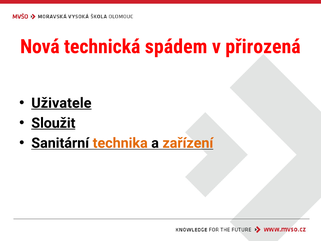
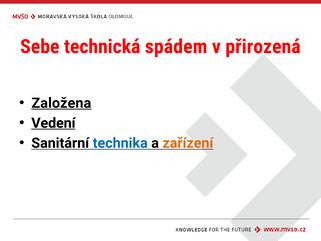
Nová: Nová -> Sebe
Uživatele: Uživatele -> Založena
Sloužit: Sloužit -> Vedení
technika colour: orange -> blue
